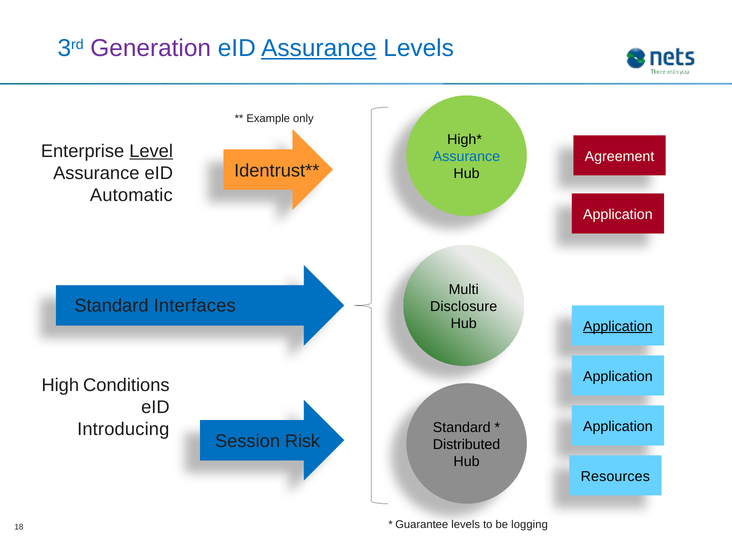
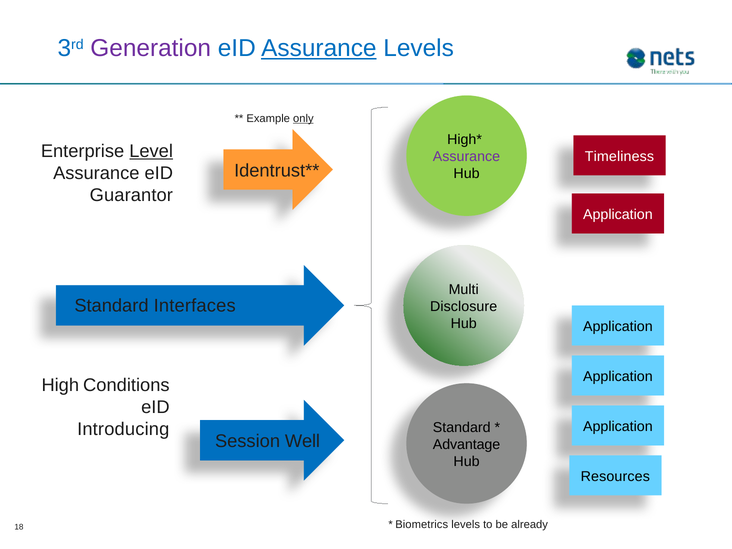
only underline: none -> present
Agreement: Agreement -> Timeliness
Assurance at (466, 157) colour: blue -> purple
Automatic: Automatic -> Guarantor
Application at (618, 326) underline: present -> none
Risk: Risk -> Well
Distributed: Distributed -> Advantage
Guarantee: Guarantee -> Biometrics
logging: logging -> already
